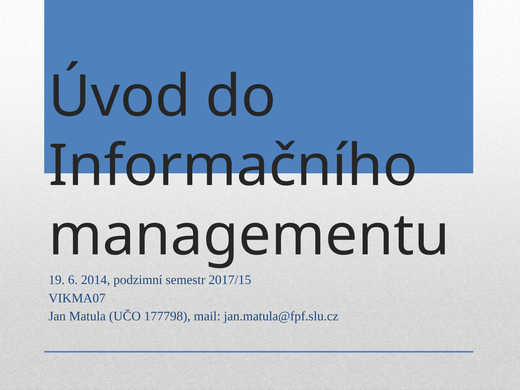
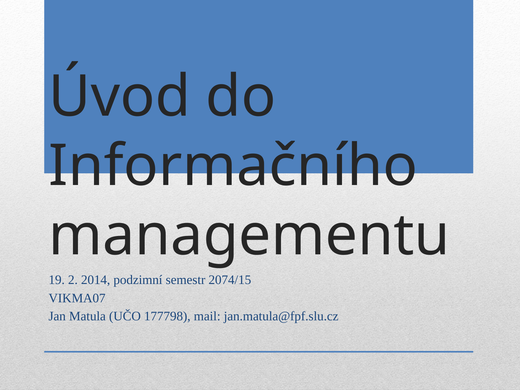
6: 6 -> 2
2017/15: 2017/15 -> 2074/15
